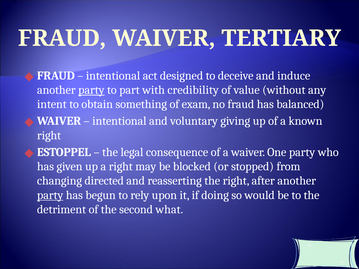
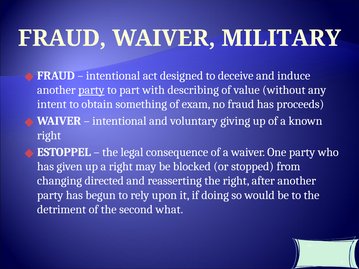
TERTIARY: TERTIARY -> MILITARY
credibility: credibility -> describing
balanced: balanced -> proceeds
party at (50, 195) underline: present -> none
